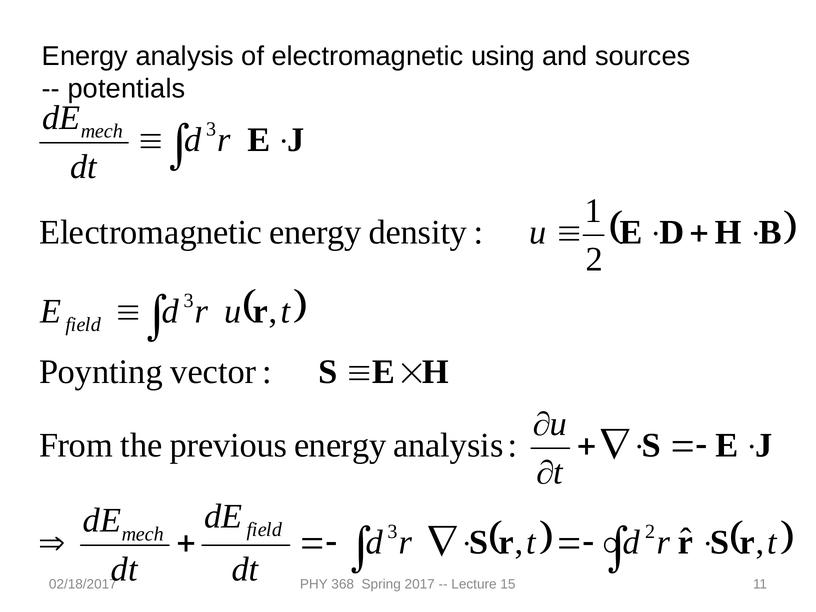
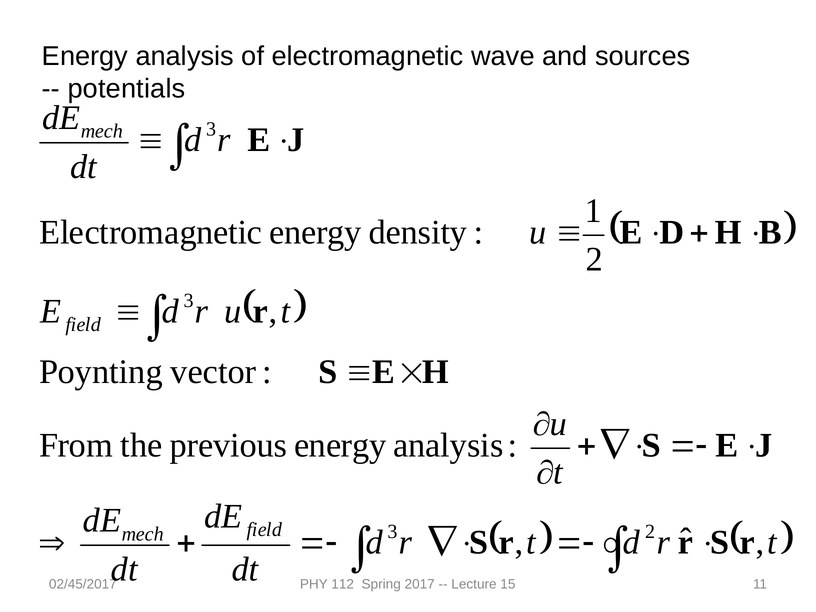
using: using -> wave
02/18/2017: 02/18/2017 -> 02/45/2017
368: 368 -> 112
